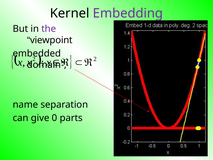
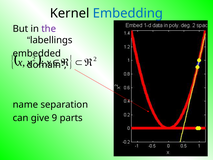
Embedding colour: purple -> blue
viewpoint: viewpoint -> labellings
0: 0 -> 9
